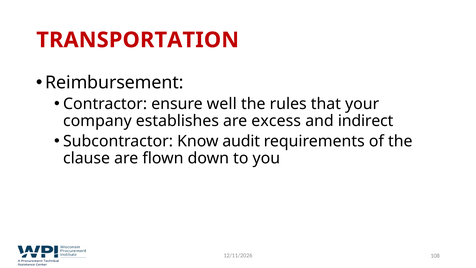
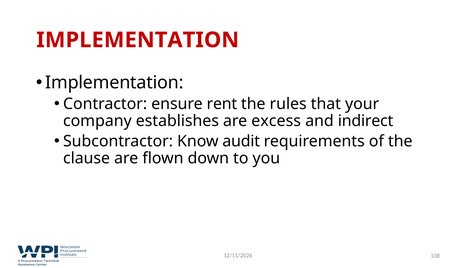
TRANSPORTATION at (138, 40): TRANSPORTATION -> IMPLEMENTATION
Reimbursement at (114, 83): Reimbursement -> Implementation
well: well -> rent
